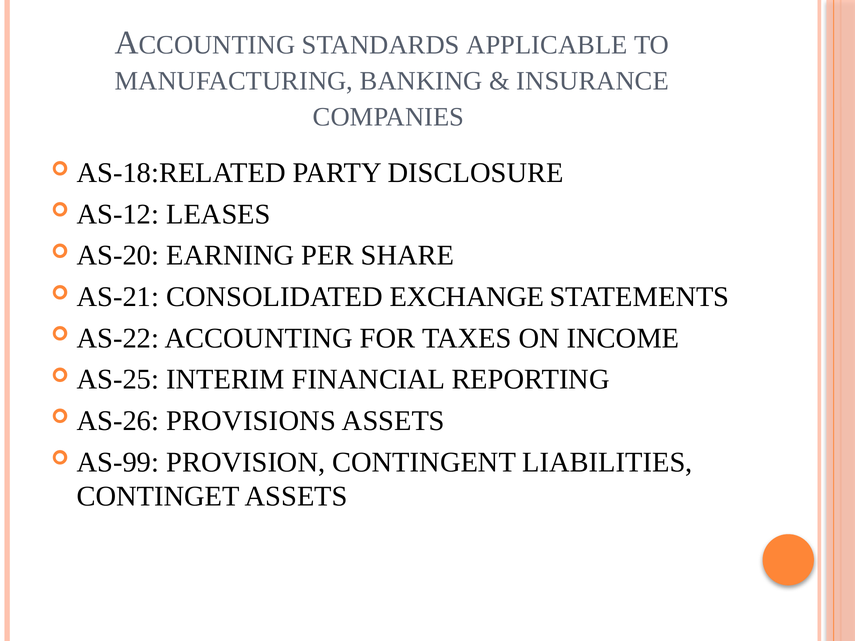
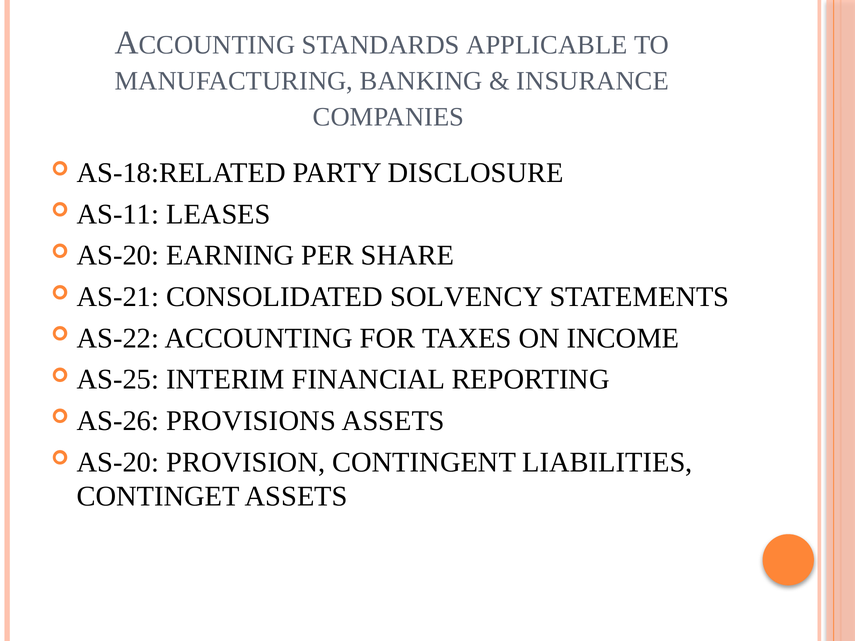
AS-12: AS-12 -> AS-11
EXCHANGE: EXCHANGE -> SOLVENCY
AS-99 at (118, 462): AS-99 -> AS-20
